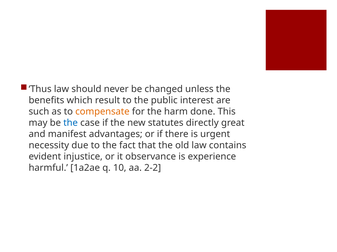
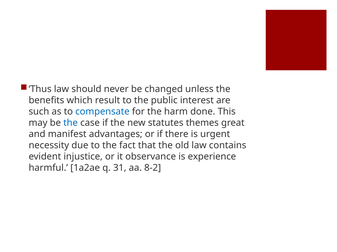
compensate colour: orange -> blue
directly: directly -> themes
10: 10 -> 31
2-2: 2-2 -> 8-2
